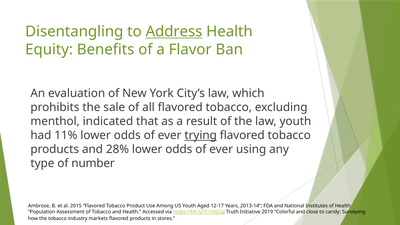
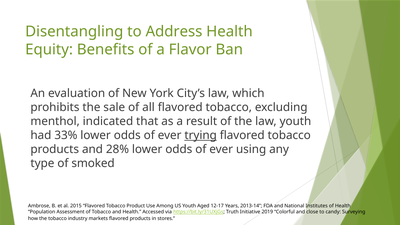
Address underline: present -> none
11%: 11% -> 33%
number: number -> smoked
